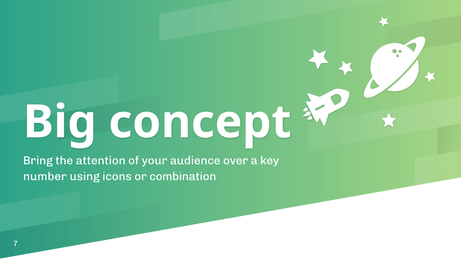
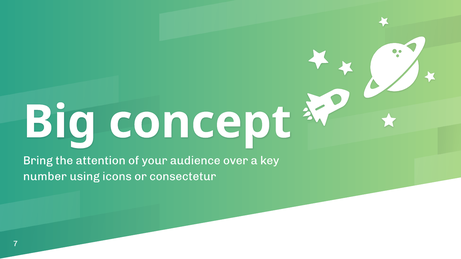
combination: combination -> consectetur
